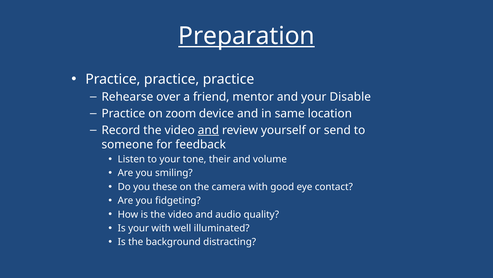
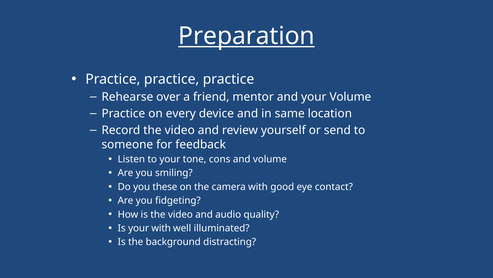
your Disable: Disable -> Volume
zoom: zoom -> every
and at (208, 130) underline: present -> none
their: their -> cons
